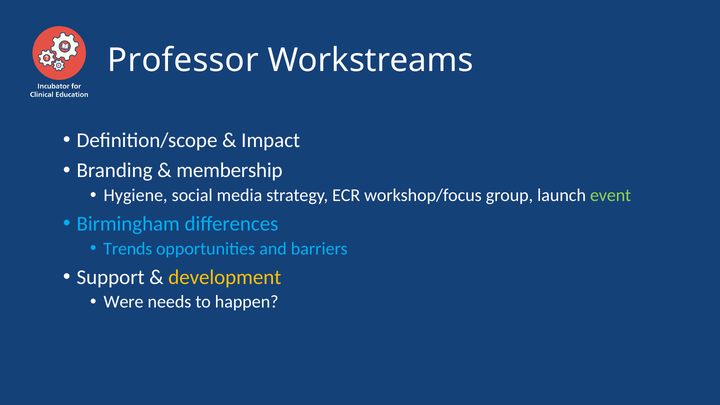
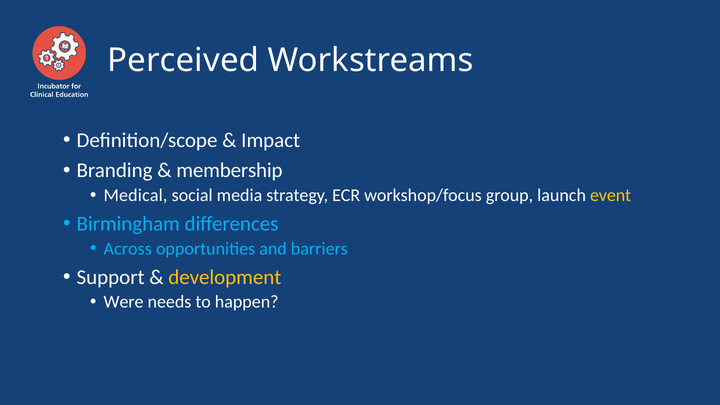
Professor: Professor -> Perceived
Hygiene: Hygiene -> Medical
event colour: light green -> yellow
Trends: Trends -> Across
